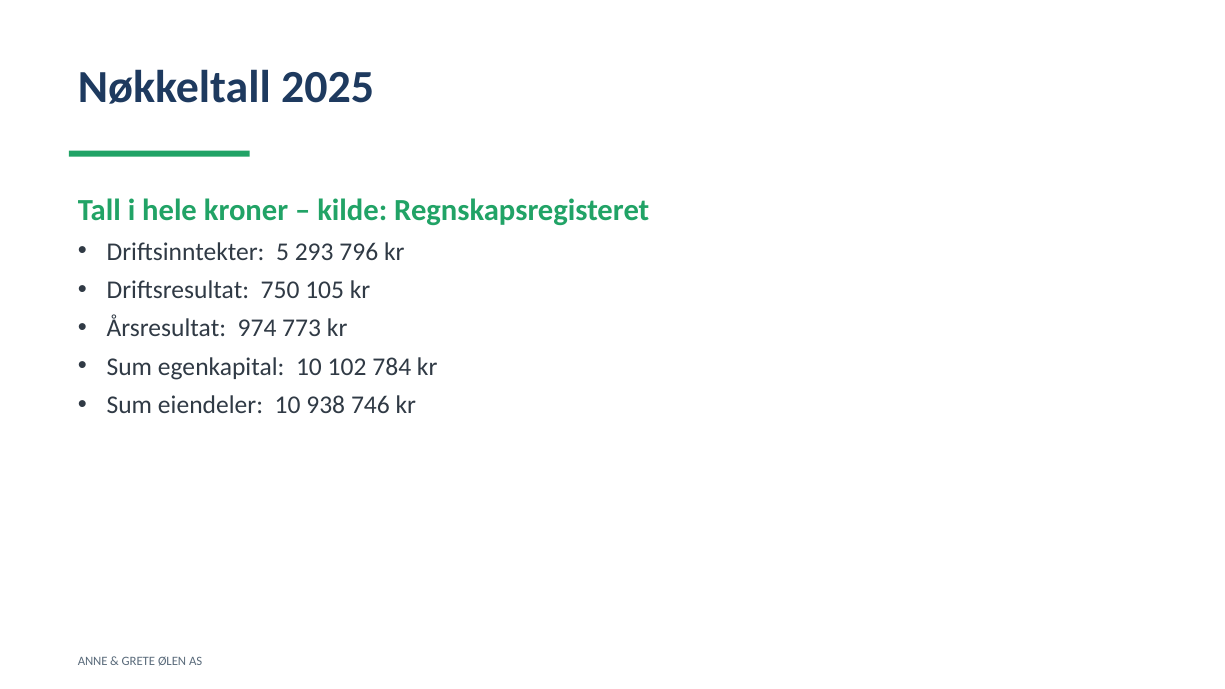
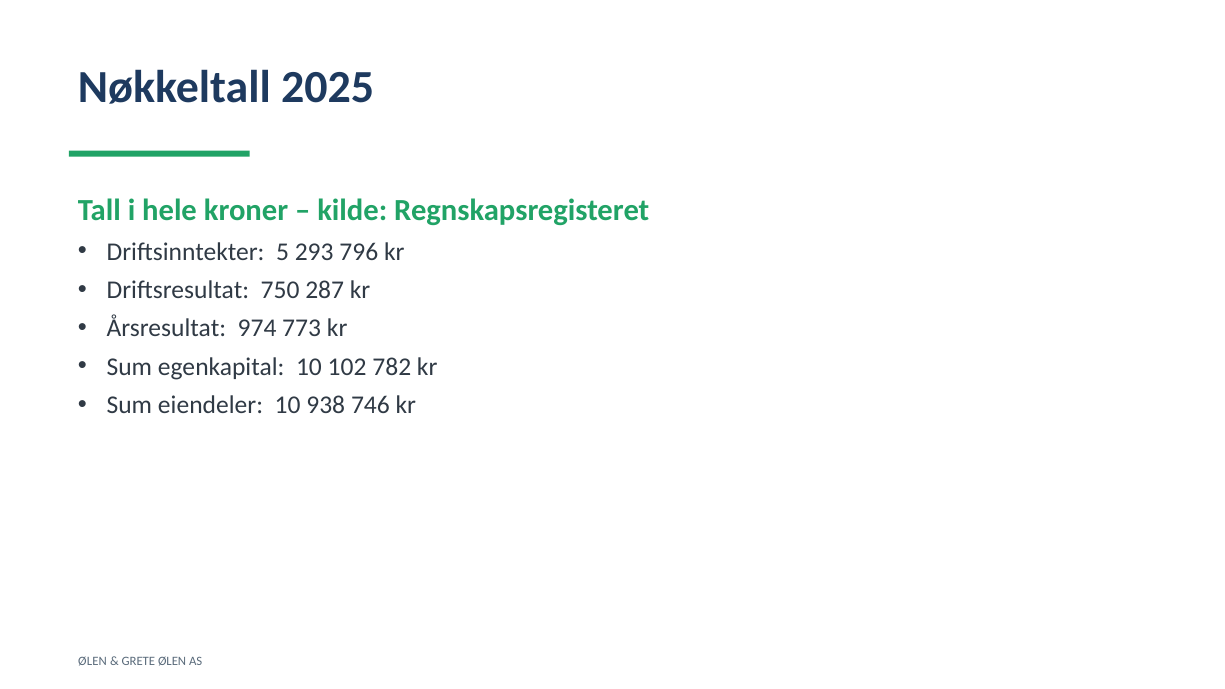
105: 105 -> 287
784: 784 -> 782
ANNE at (93, 661): ANNE -> ØLEN
